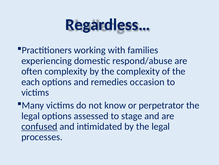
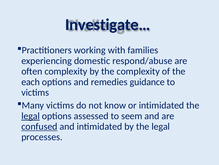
Regardless…: Regardless… -> Investigate…
occasion: occasion -> guidance
or perpetrator: perpetrator -> intimidated
legal at (31, 115) underline: none -> present
stage: stage -> seem
